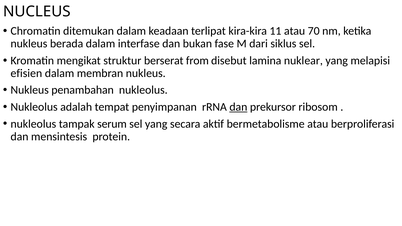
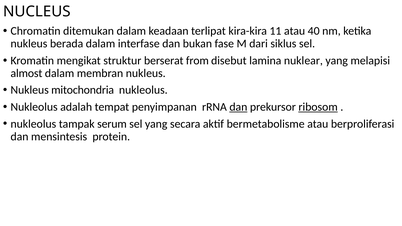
70: 70 -> 40
efisien: efisien -> almost
penambahan: penambahan -> mitochondria
ribosom underline: none -> present
